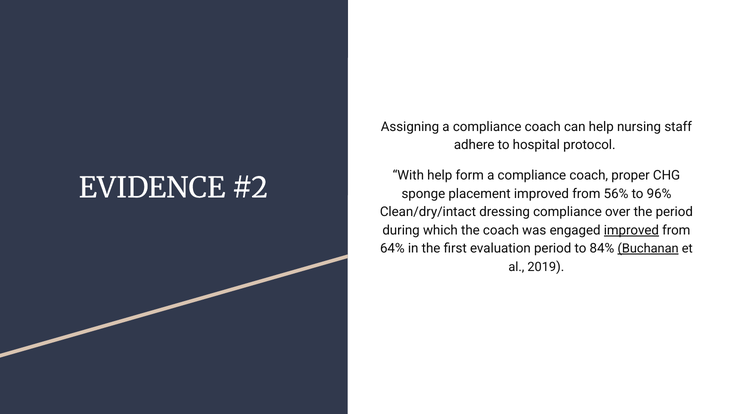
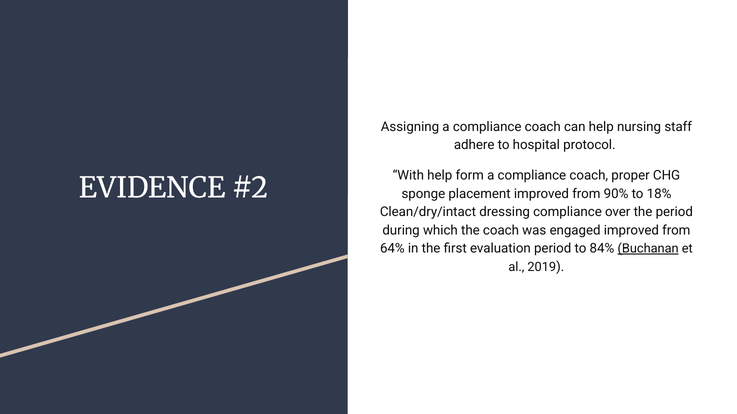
56%: 56% -> 90%
96%: 96% -> 18%
improved at (631, 231) underline: present -> none
